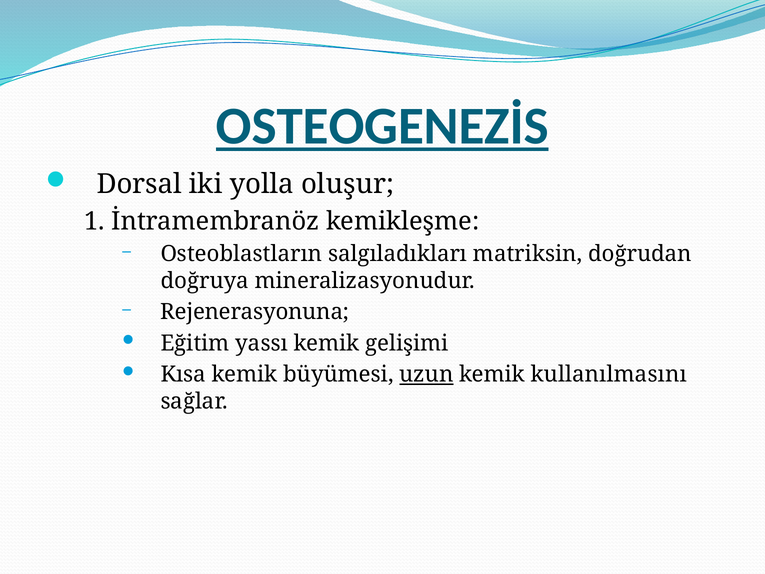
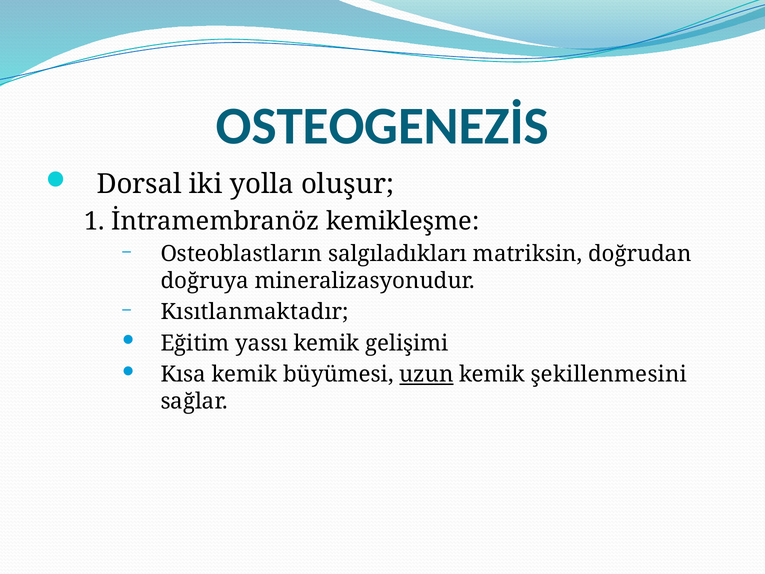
OSTEOGENEZİS underline: present -> none
Rejenerasyonuna: Rejenerasyonuna -> Kısıtlanmaktadır
kullanılmasını: kullanılmasını -> şekillenmesini
